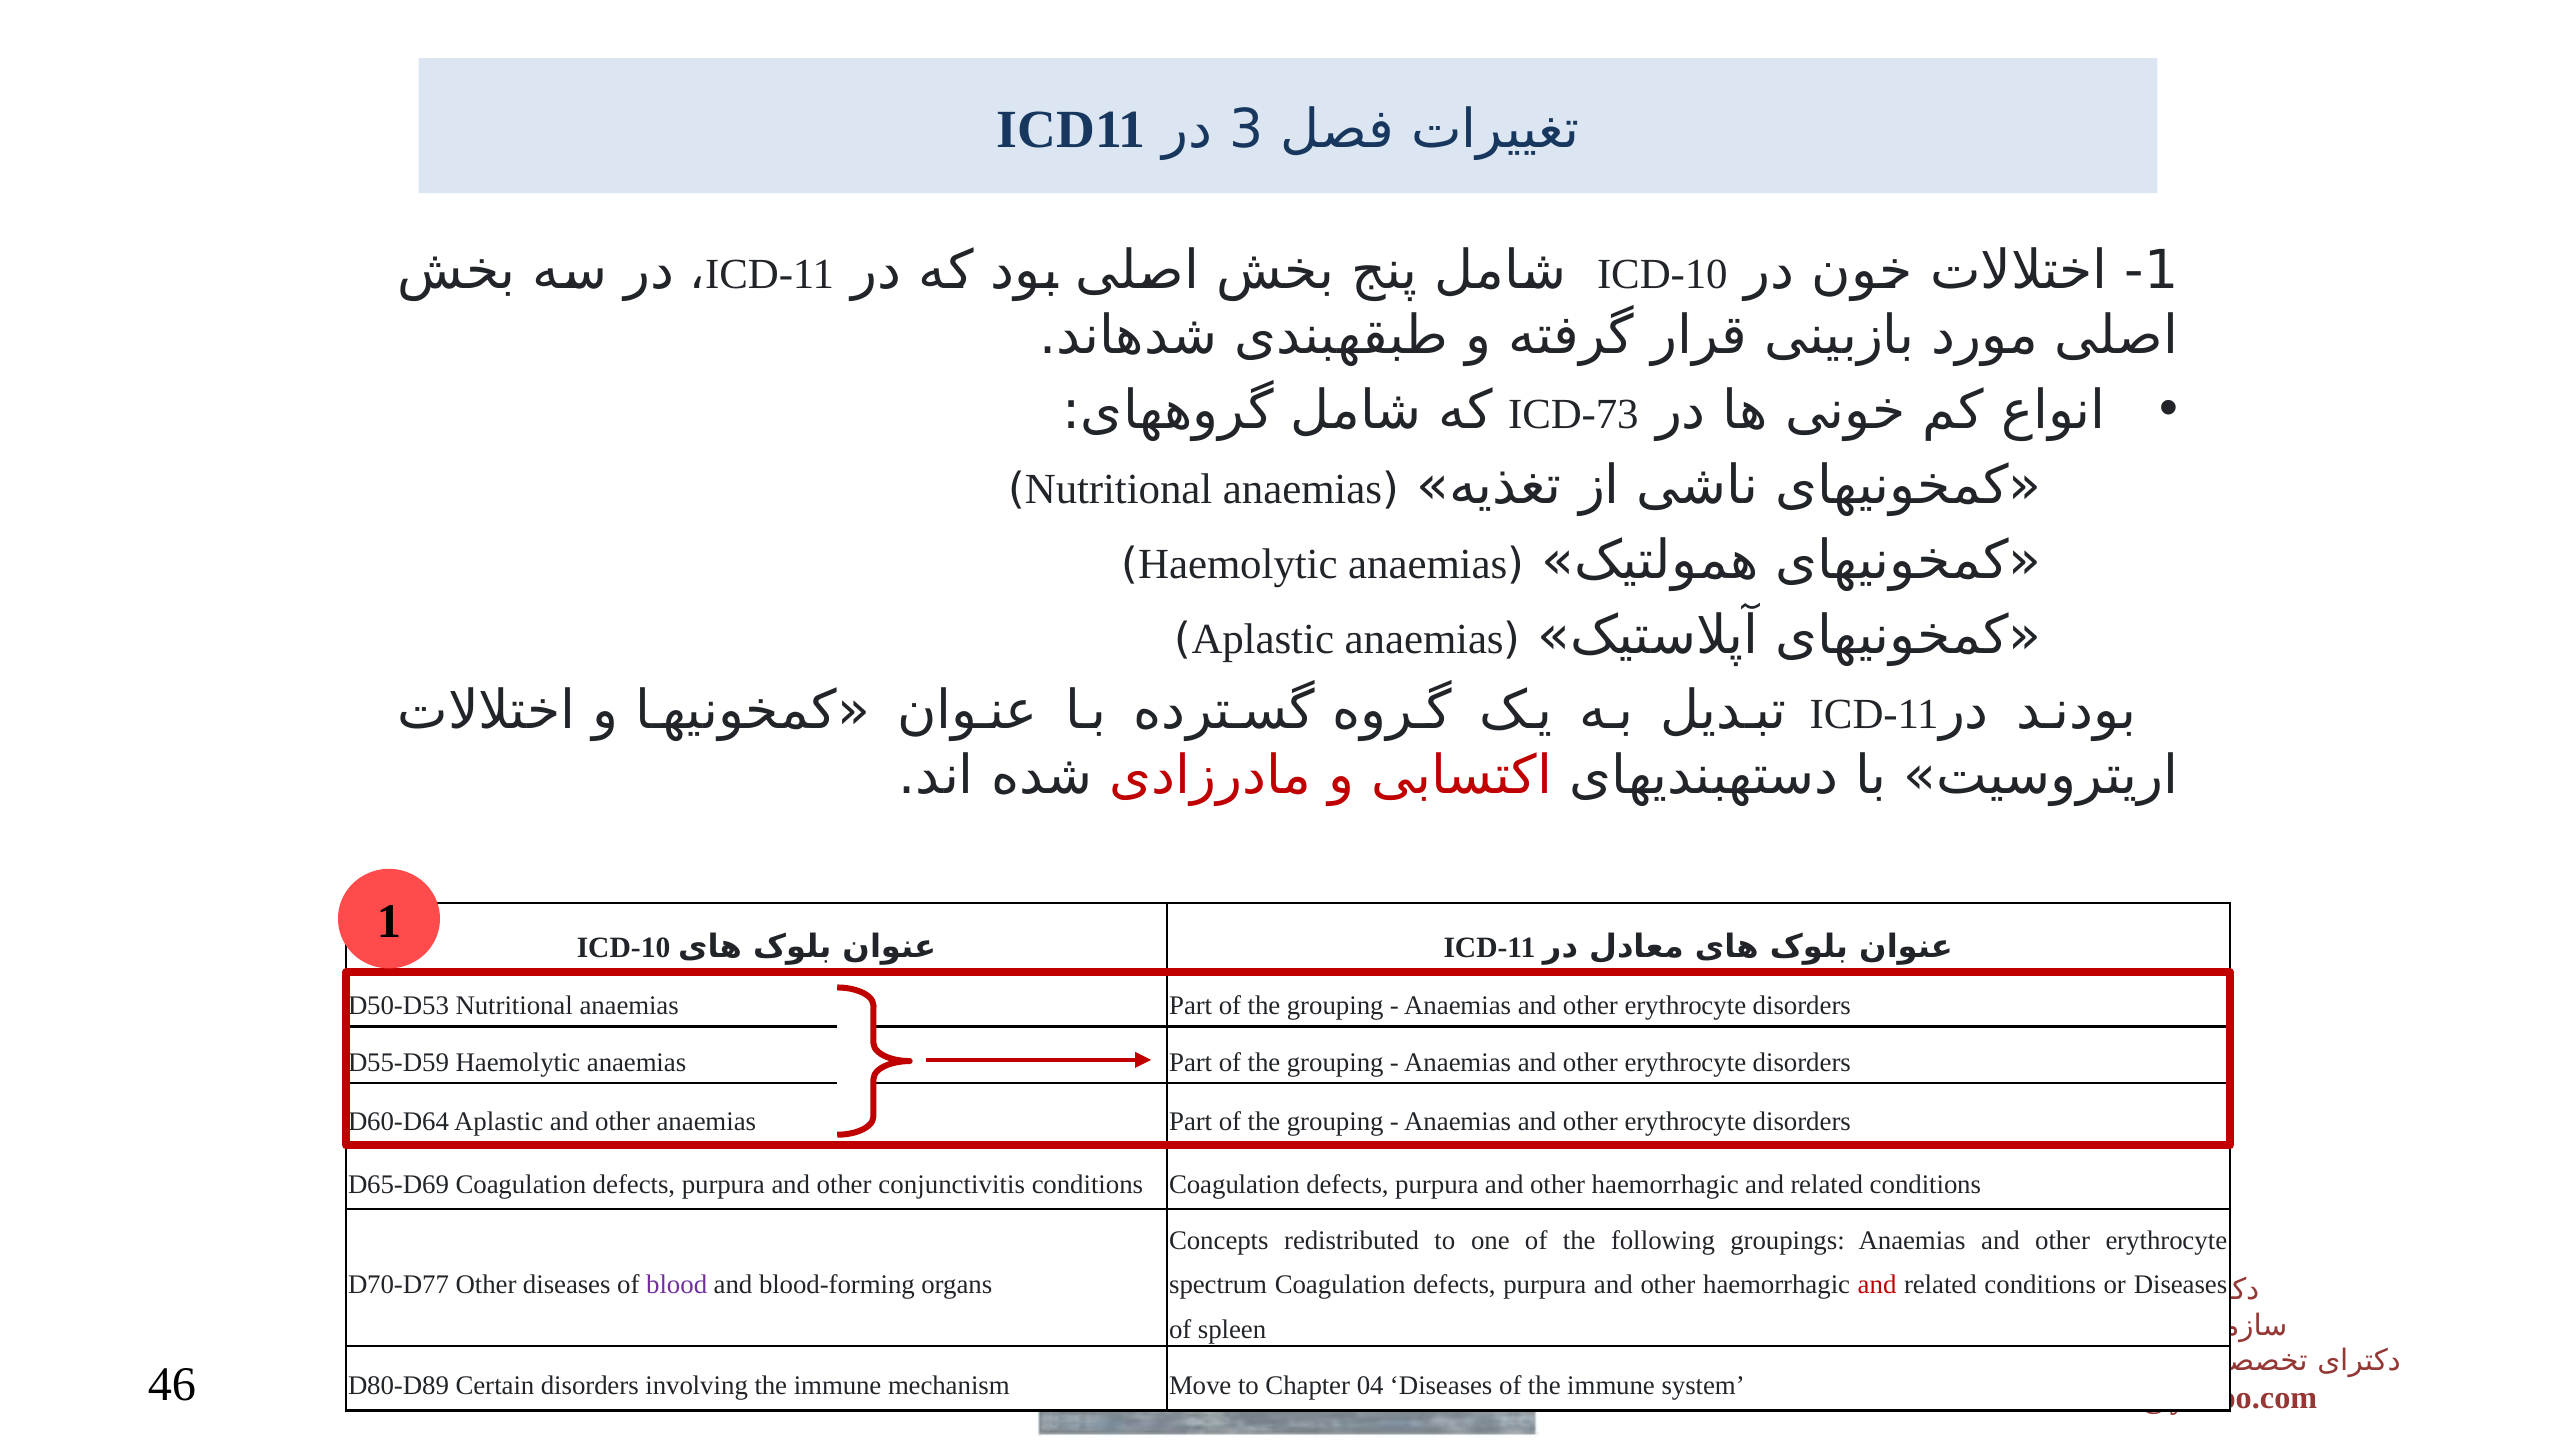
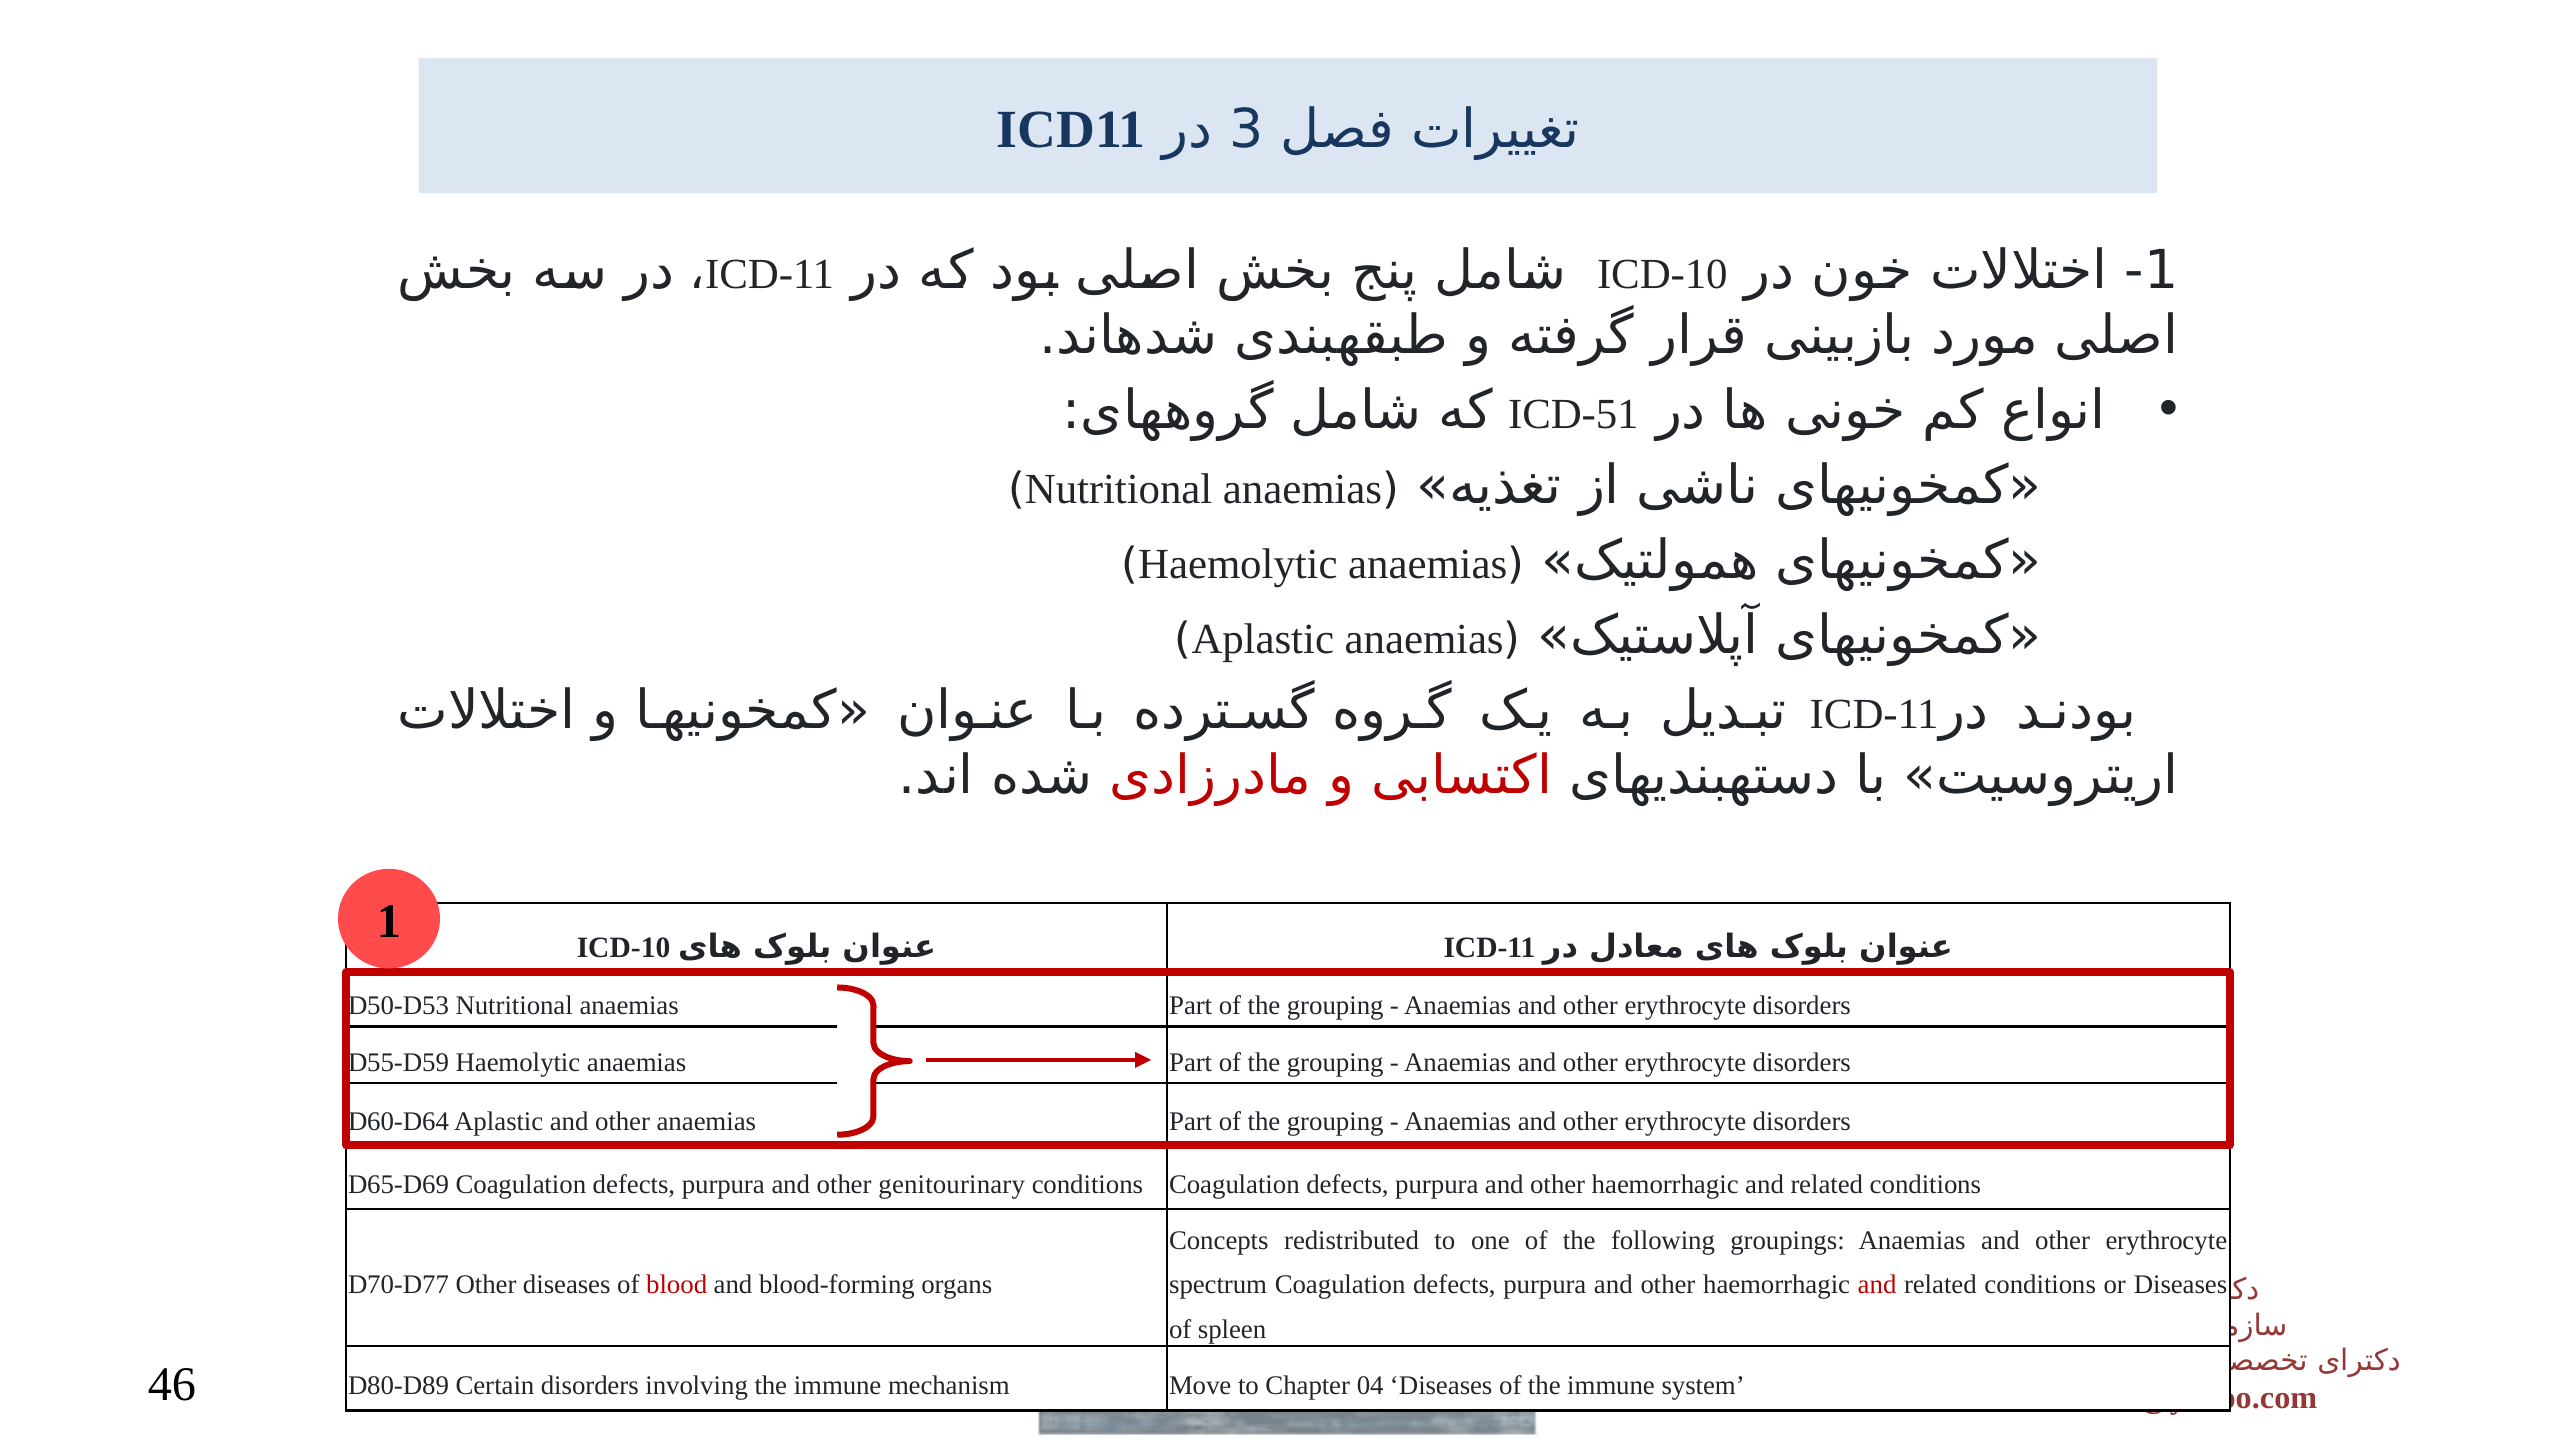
ICD-73: ICD-73 -> ICD-51
conjunctivitis: conjunctivitis -> genitourinary
blood colour: purple -> red
